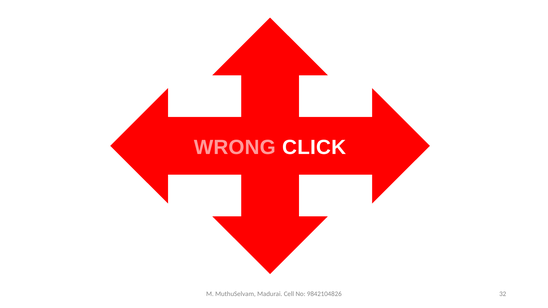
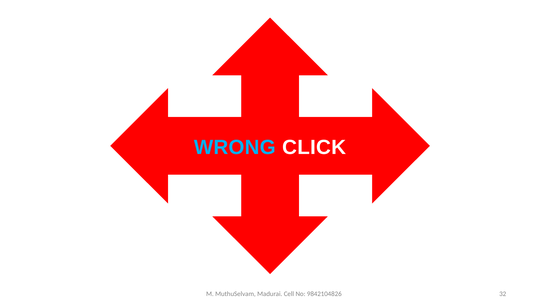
WRONG colour: pink -> light blue
